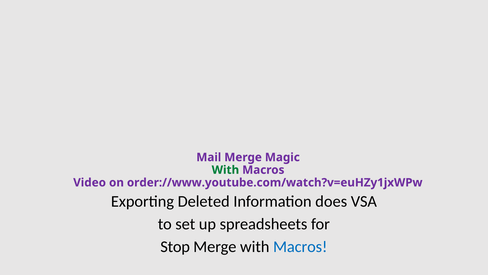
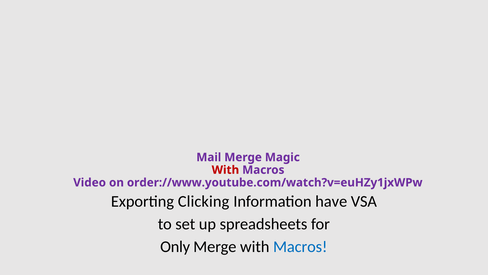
With at (225, 170) colour: green -> red
Deleted: Deleted -> Clicking
does: does -> have
Stop: Stop -> Only
